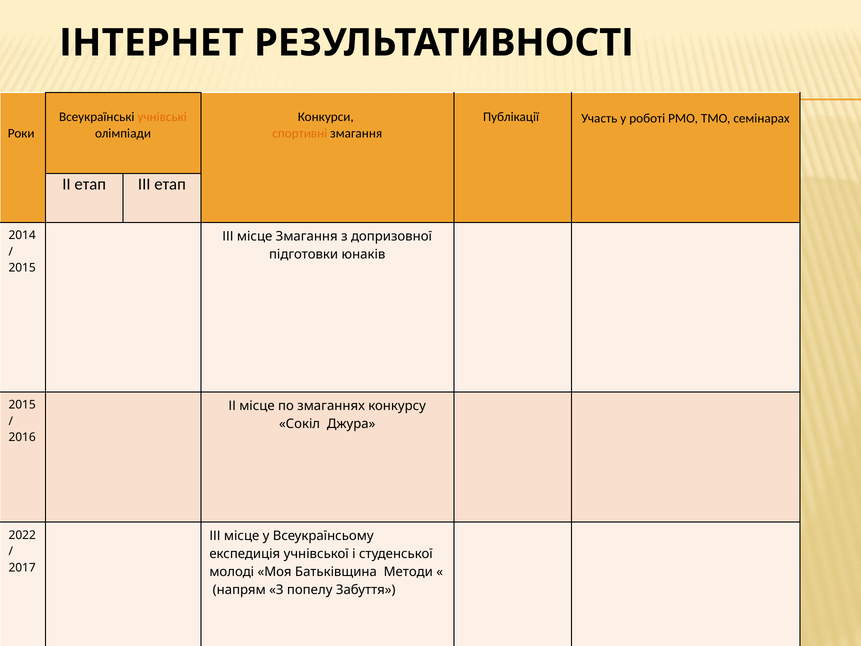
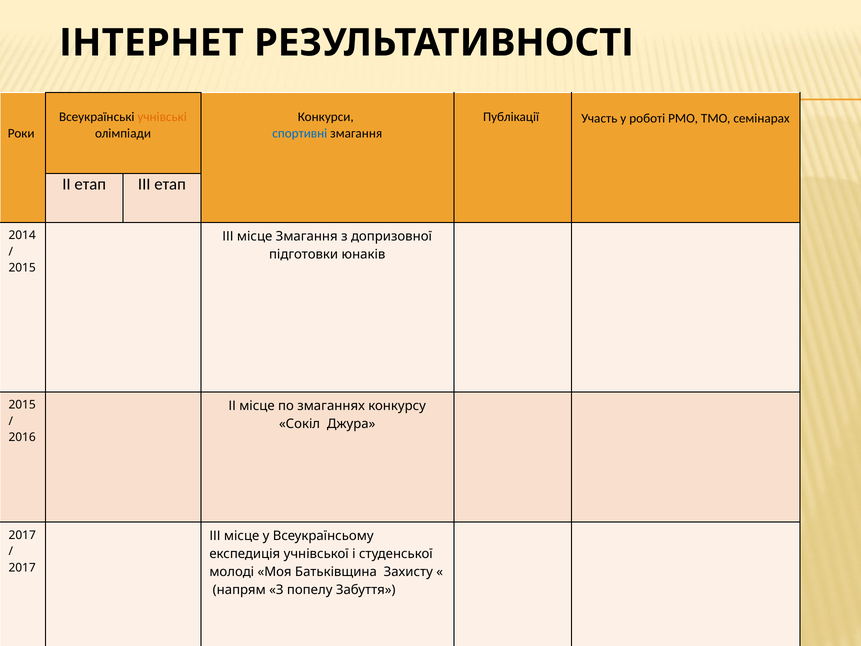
спортивні colour: orange -> blue
2022 at (22, 535): 2022 -> 2017
Методи: Методи -> Захисту
